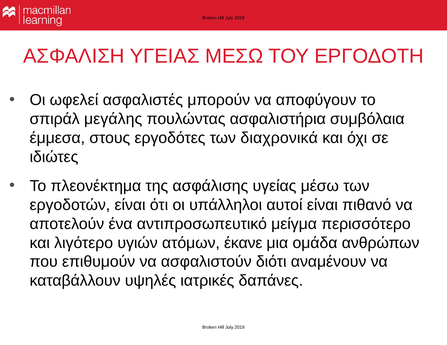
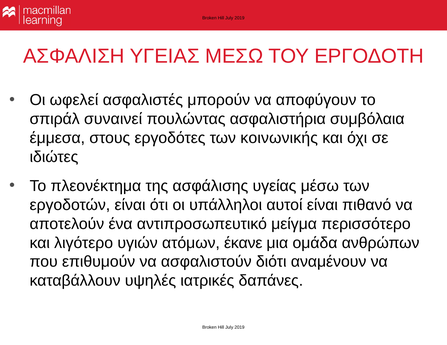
μεγάλης: μεγάλης -> συναινεί
διαχρονικά: διαχρονικά -> κοινωνικής
